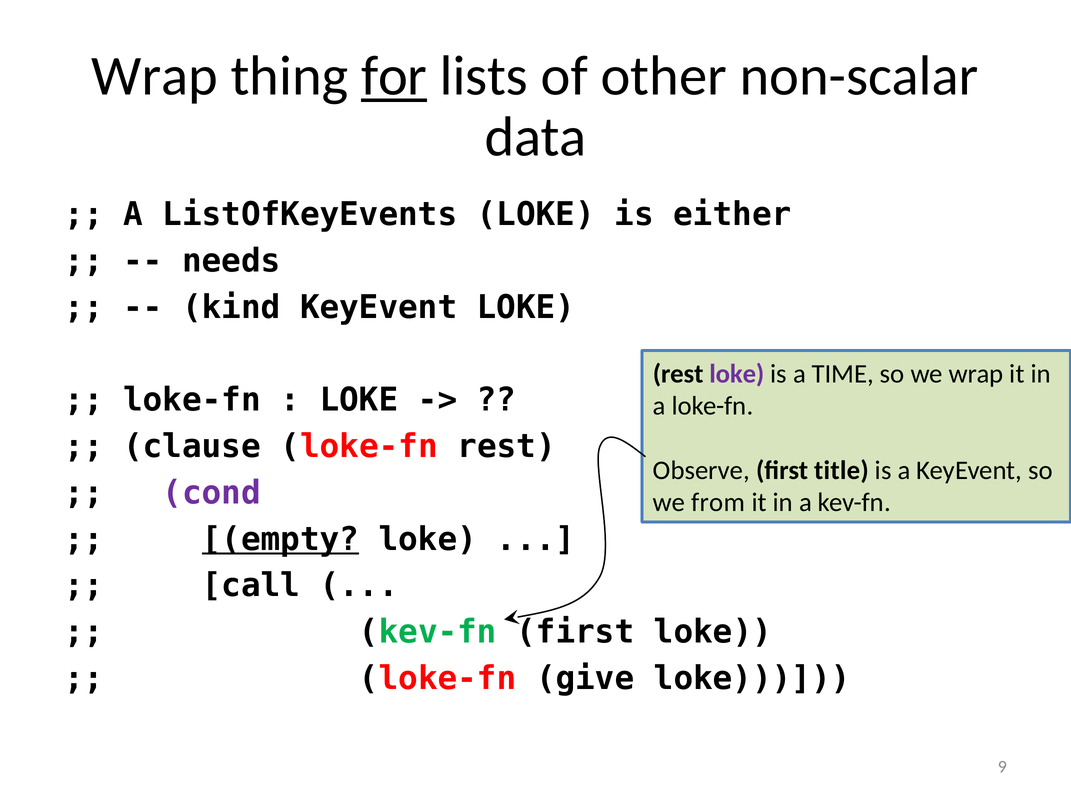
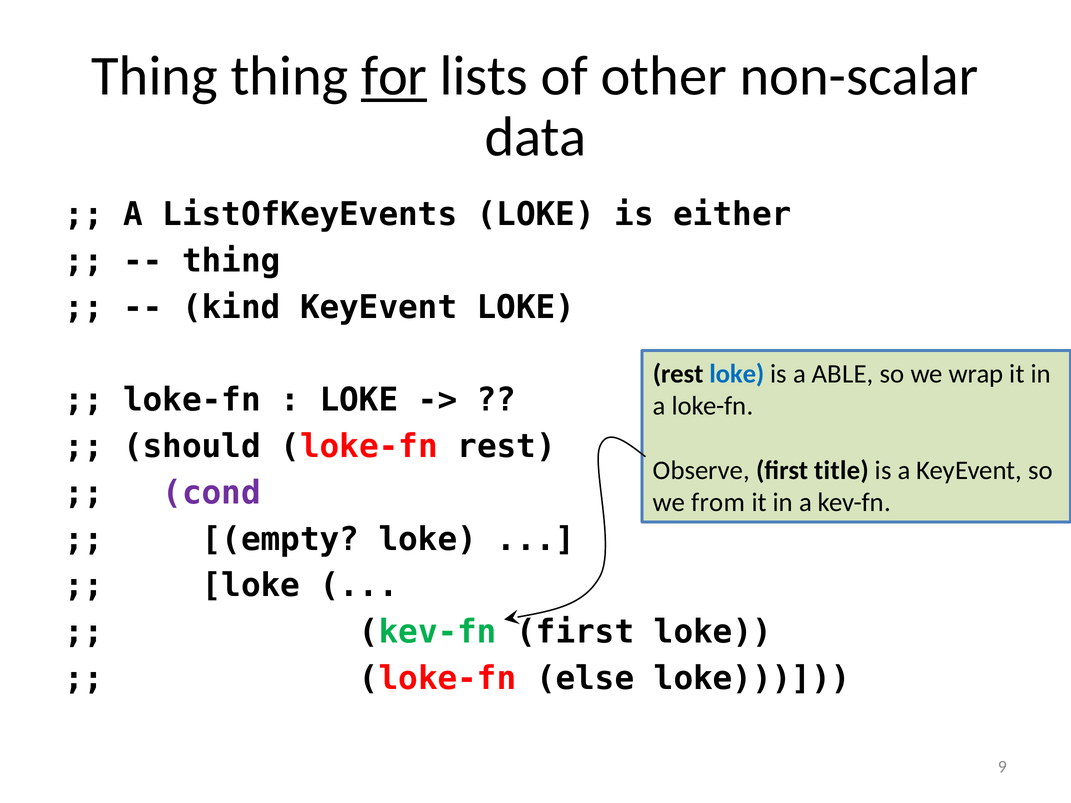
Wrap at (155, 76): Wrap -> Thing
needs at (231, 261): needs -> thing
loke at (737, 374) colour: purple -> blue
TIME: TIME -> ABLE
clause: clause -> should
empty underline: present -> none
call at (251, 586): call -> loke
give: give -> else
